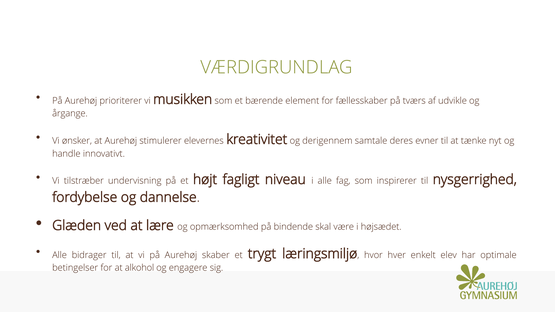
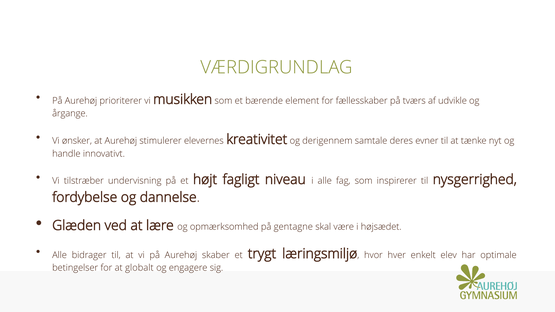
bindende: bindende -> gentagne
alkohol: alkohol -> globalt
